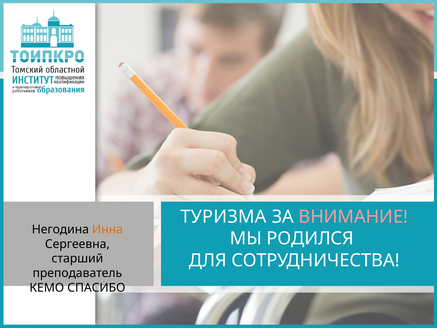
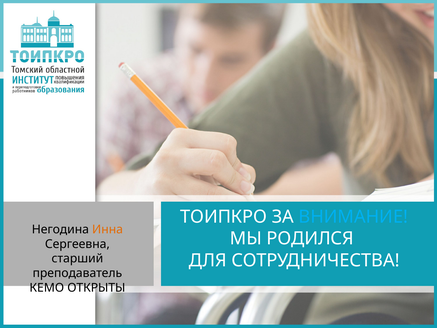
ТУРИЗМА: ТУРИЗМА -> ТОИПКРО
ВНИМАНИЕ colour: pink -> light blue
СПАСИБО: СПАСИБО -> ОТКРЫТЫ
